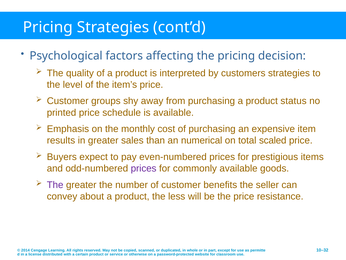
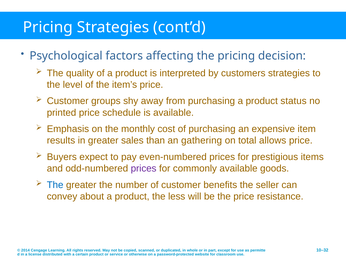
numerical: numerical -> gathering
scaled: scaled -> allows
The at (55, 184) colour: purple -> blue
